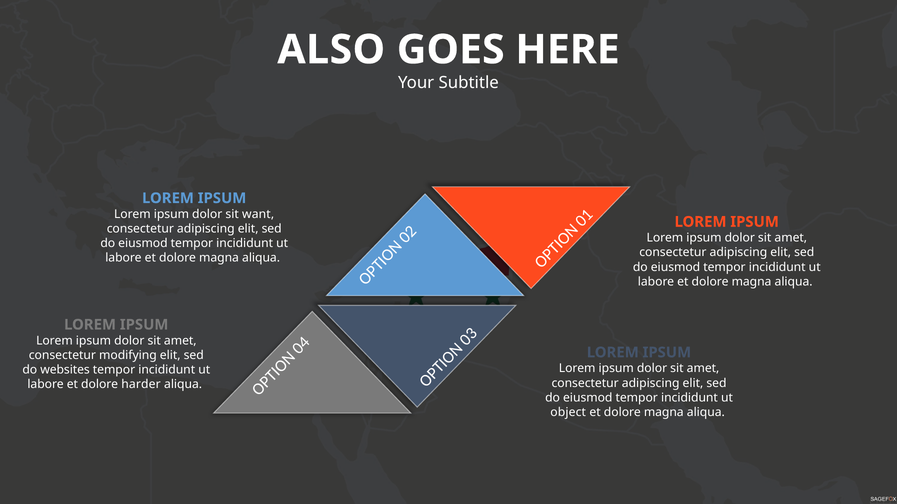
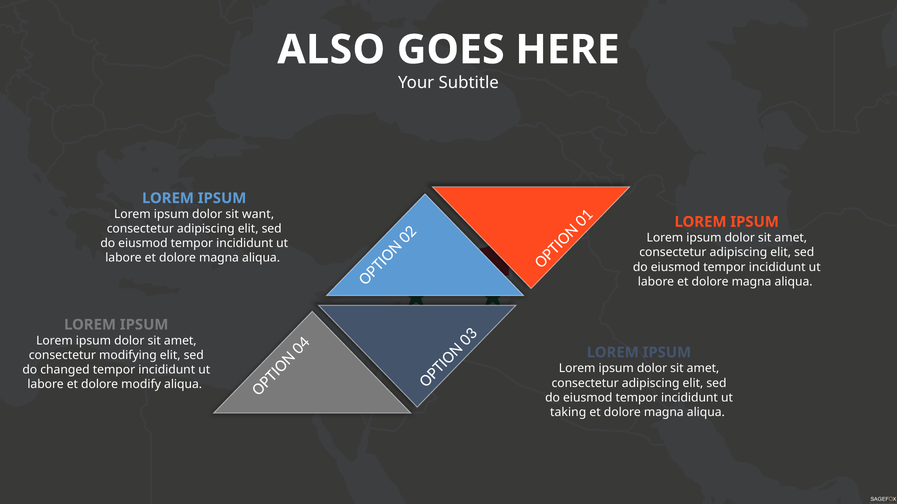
websites: websites -> changed
harder: harder -> modify
object: object -> taking
